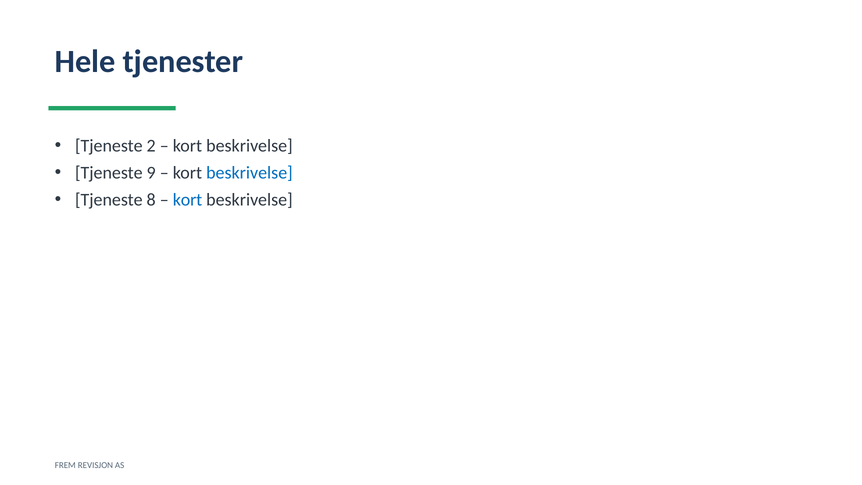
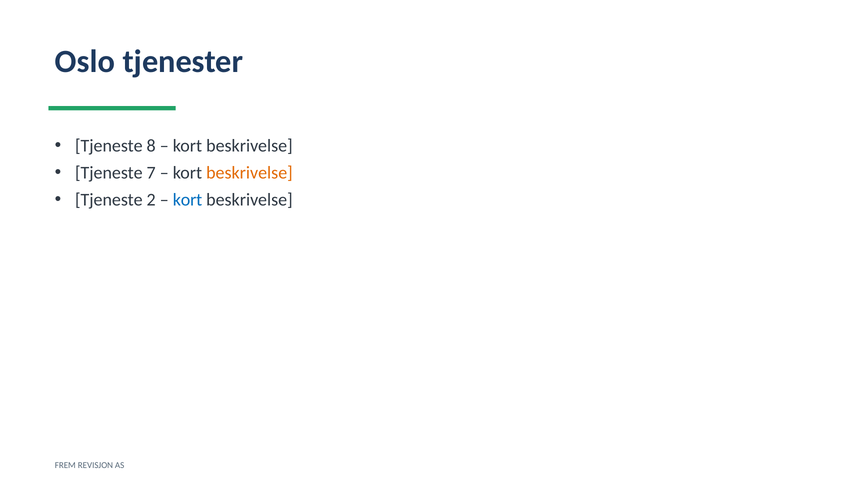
Hele: Hele -> Oslo
2: 2 -> 8
9: 9 -> 7
beskrivelse at (249, 173) colour: blue -> orange
8: 8 -> 2
